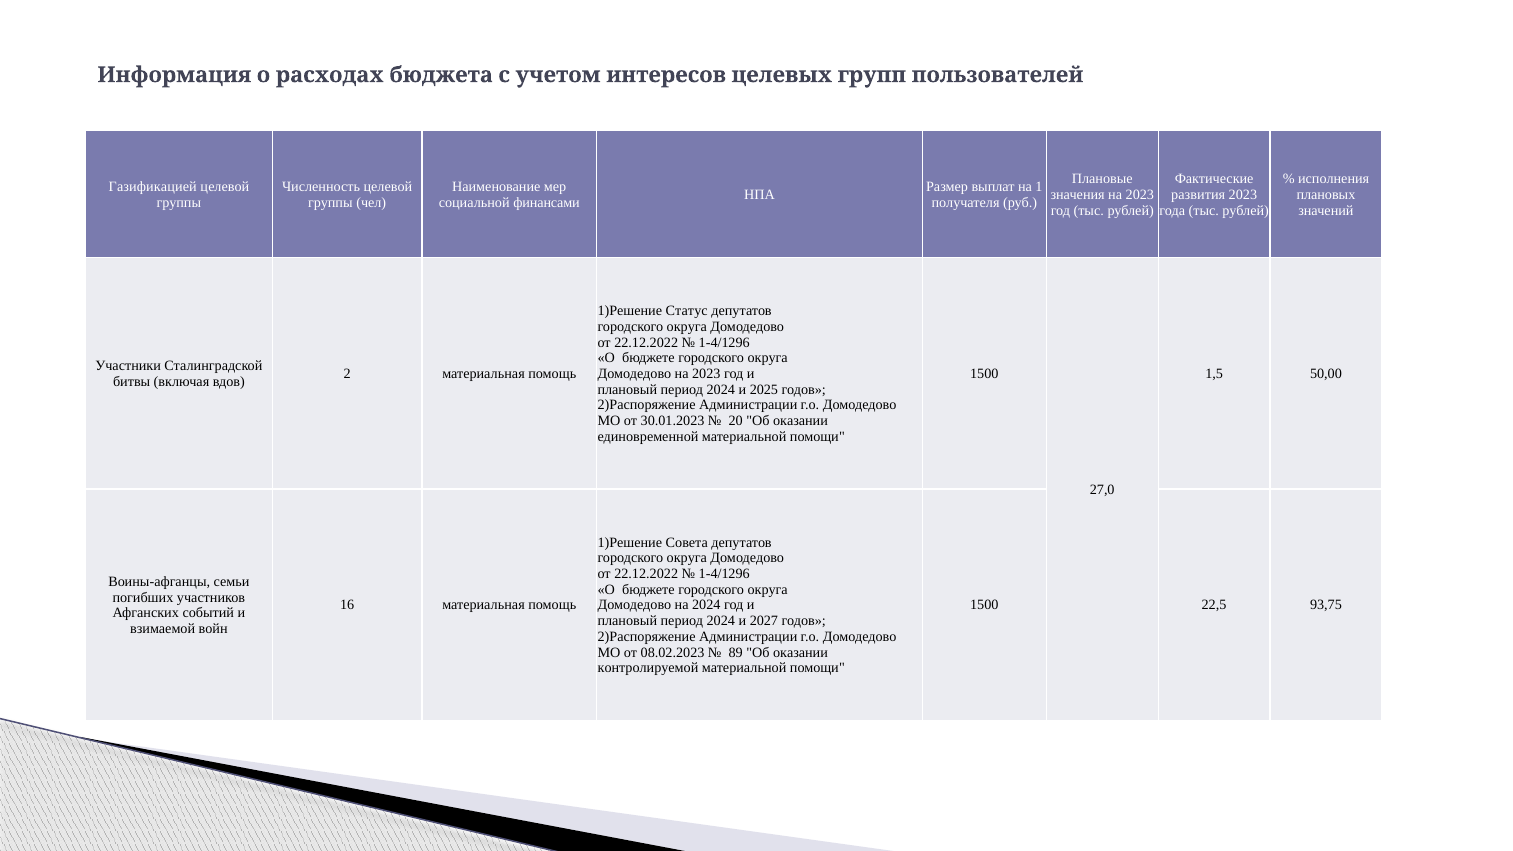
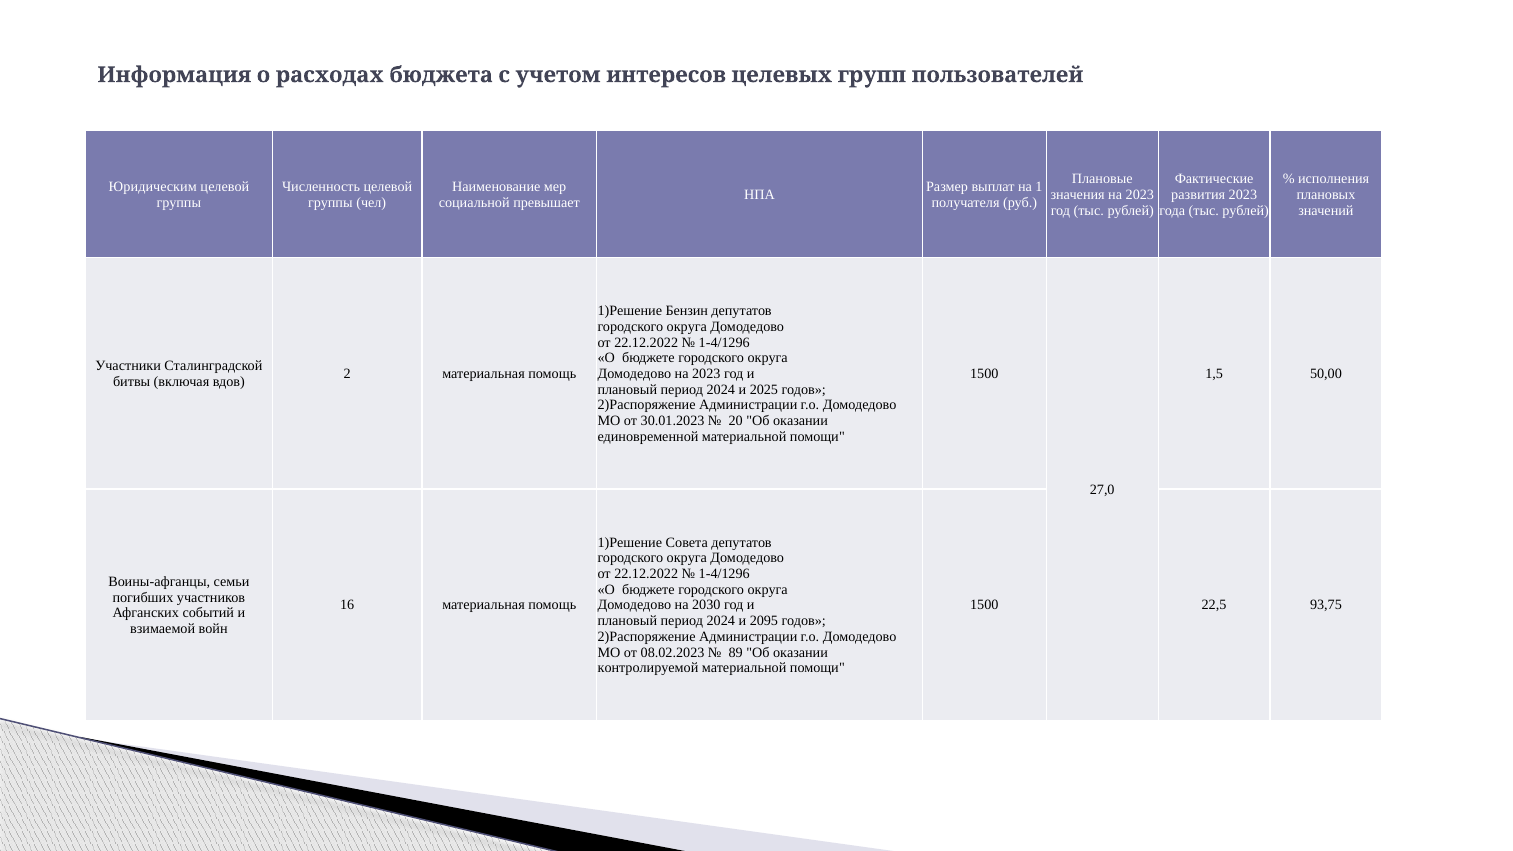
Газификацией: Газификацией -> Юридическим
финансами: финансами -> превышает
Статус: Статус -> Бензин
на 2024: 2024 -> 2030
2027: 2027 -> 2095
